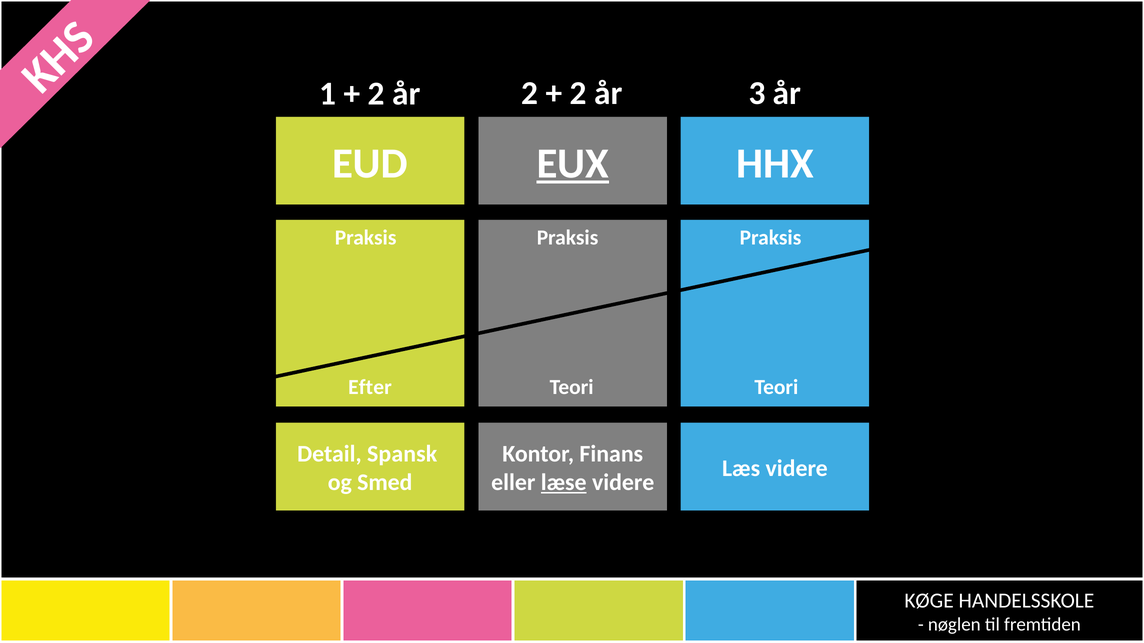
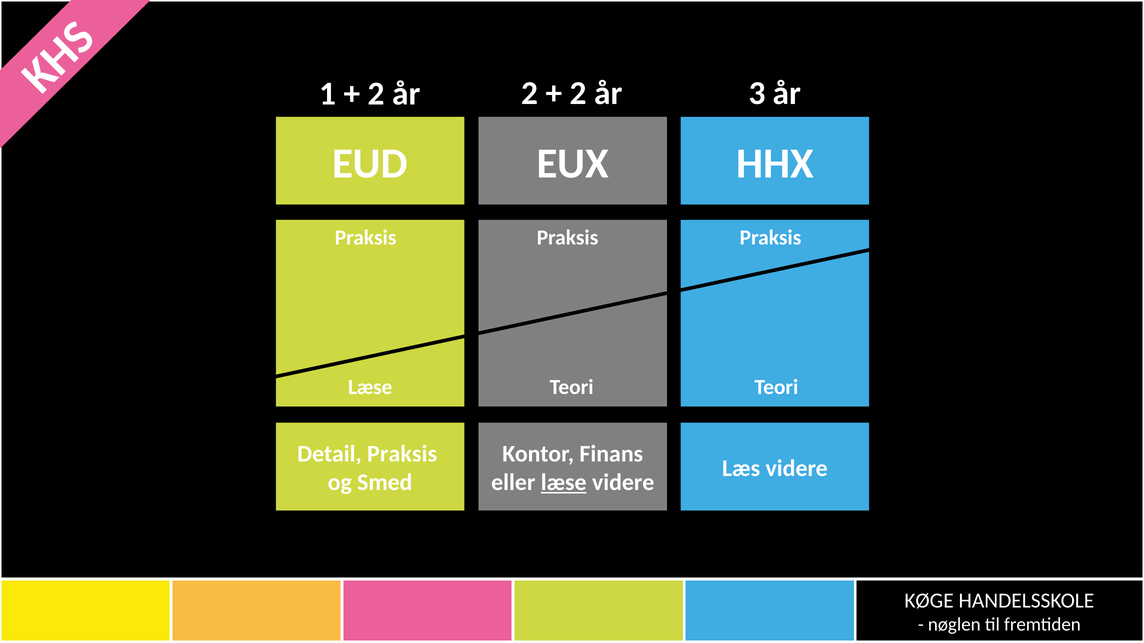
EUX underline: present -> none
Efter at (370, 387): Efter -> Læse
Detail Spansk: Spansk -> Praksis
